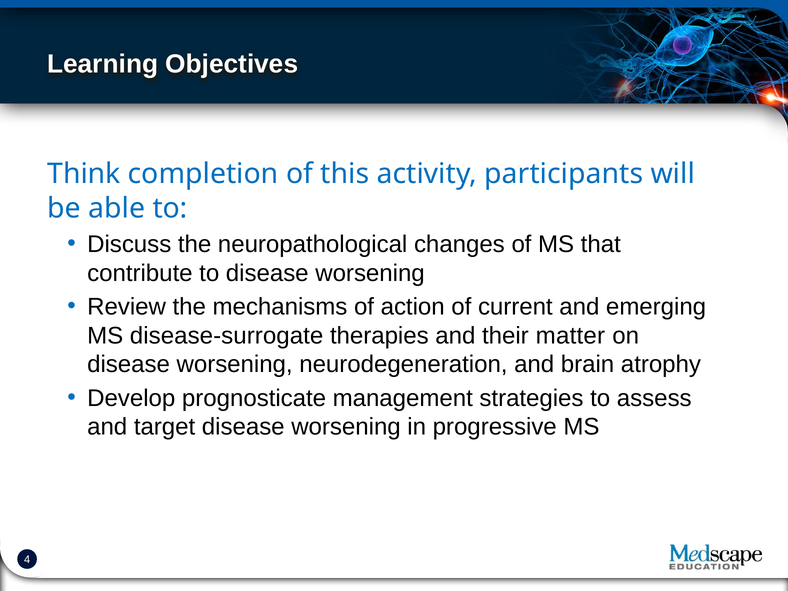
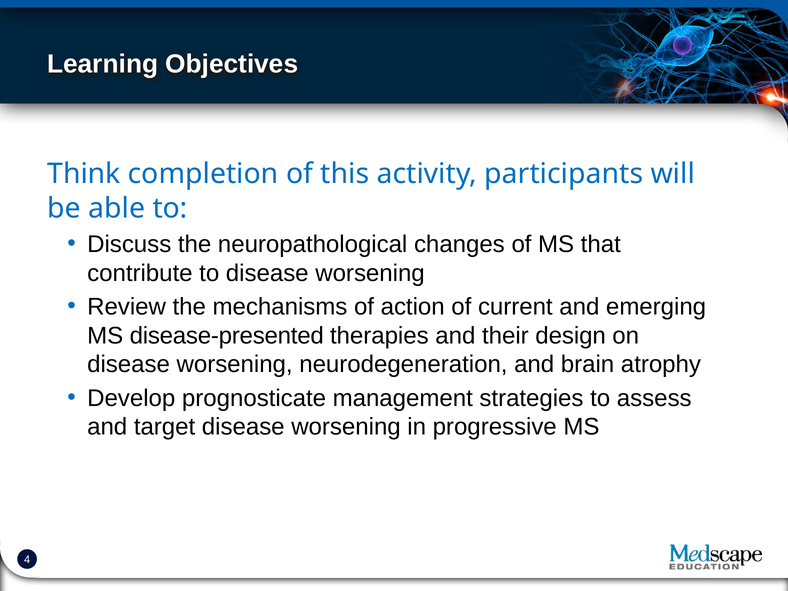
disease-surrogate: disease-surrogate -> disease-presented
matter: matter -> design
